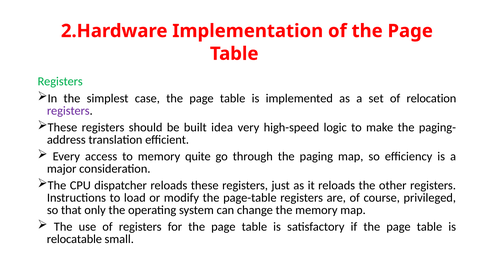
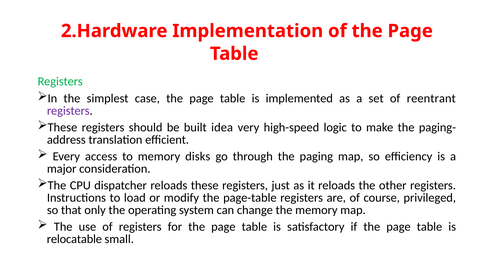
relocation: relocation -> reentrant
quite: quite -> disks
